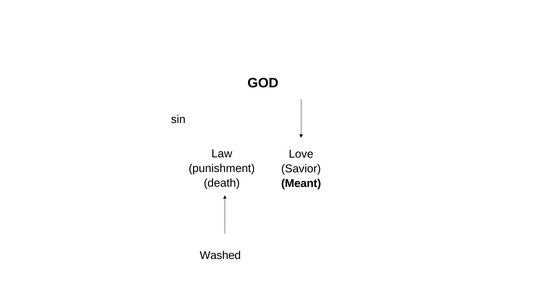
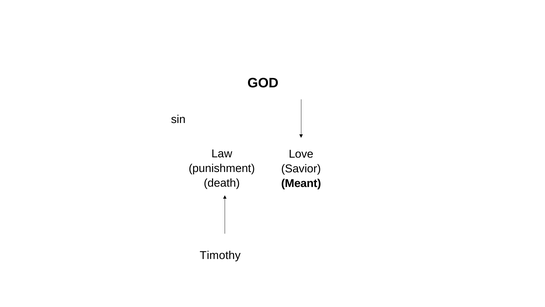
Washed: Washed -> Timothy
